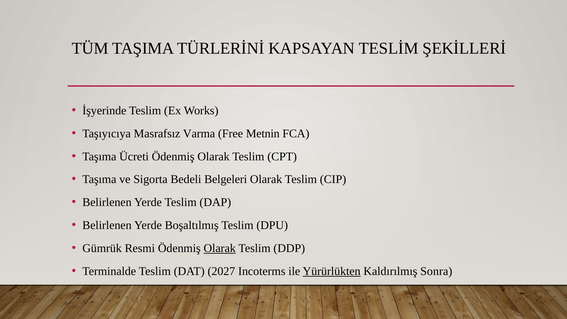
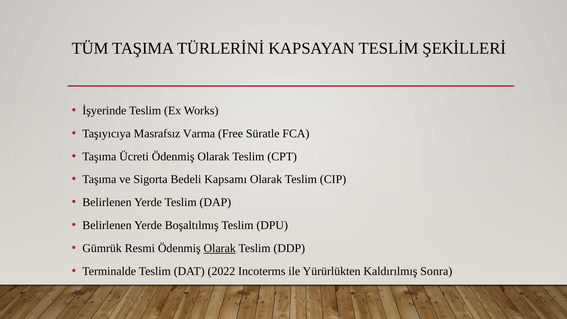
Metnin: Metnin -> Süratle
Belgeleri: Belgeleri -> Kapsamı
2027: 2027 -> 2022
Yürürlükten underline: present -> none
